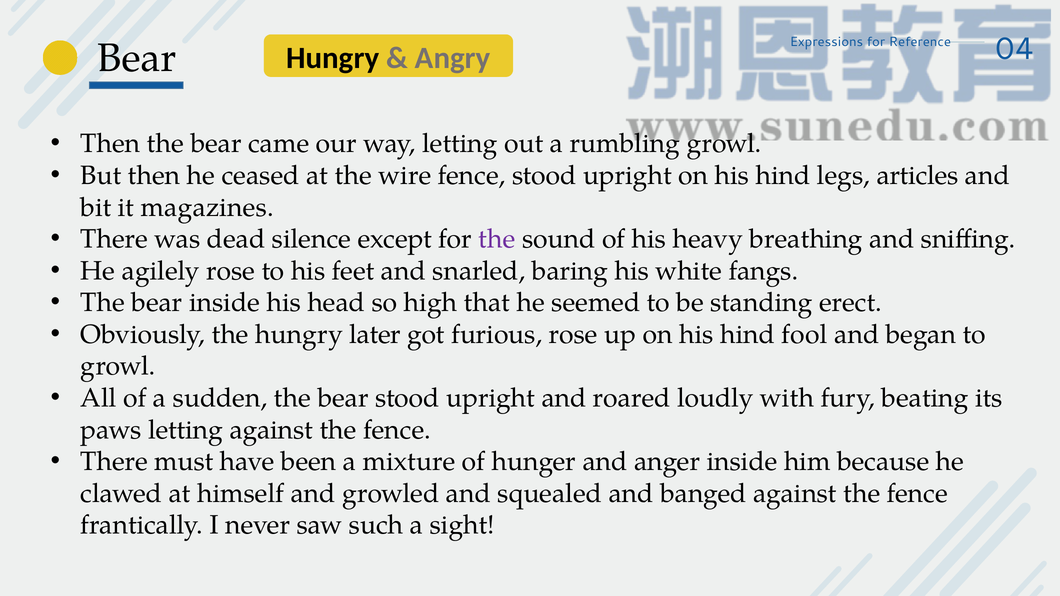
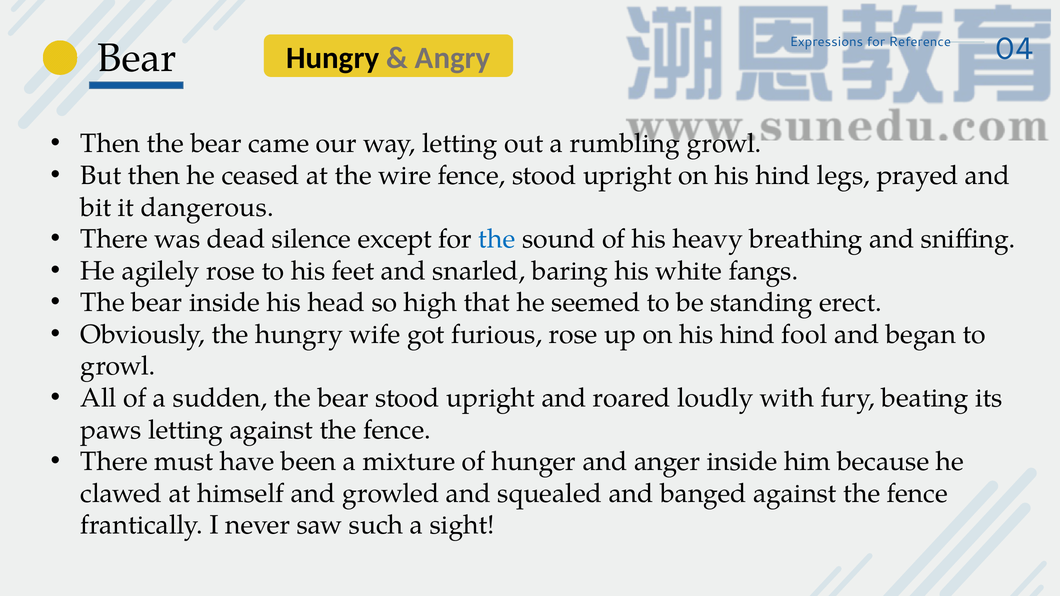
articles: articles -> prayed
magazines: magazines -> dangerous
the at (497, 239) colour: purple -> blue
later: later -> wife
